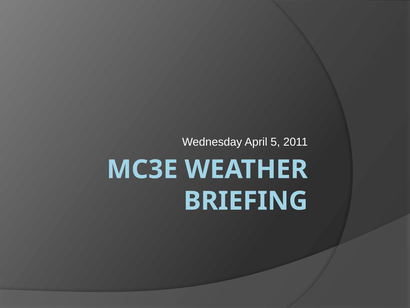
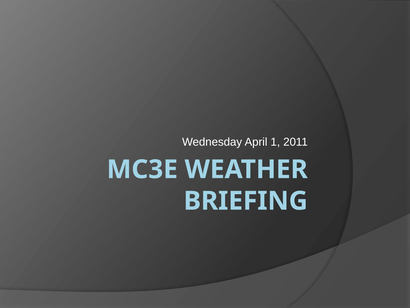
5: 5 -> 1
